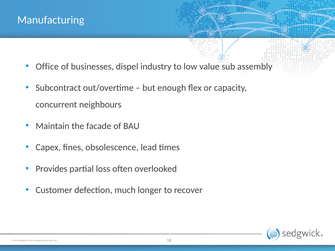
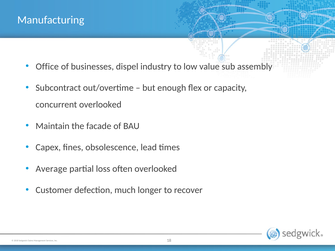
concurrent neighbours: neighbours -> overlooked
Provides: Provides -> Average
